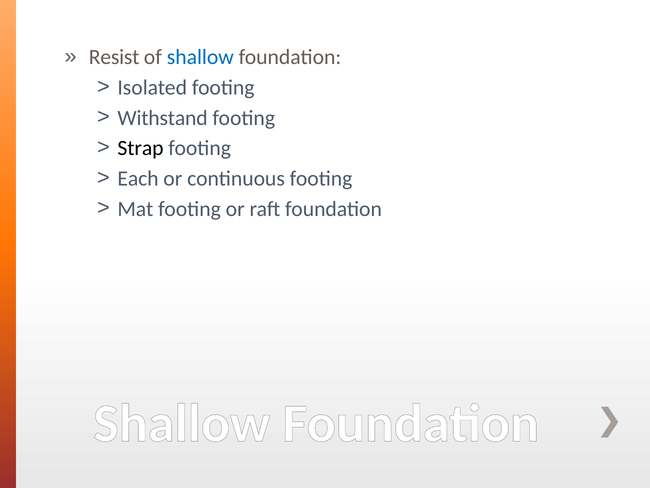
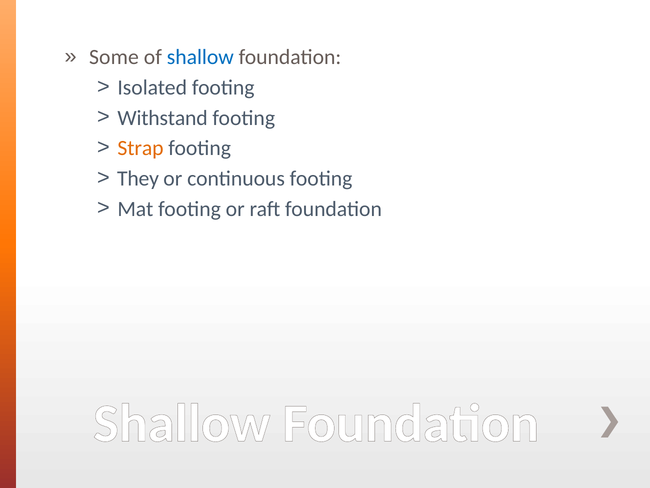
Resist: Resist -> Some
Strap colour: black -> orange
Each: Each -> They
